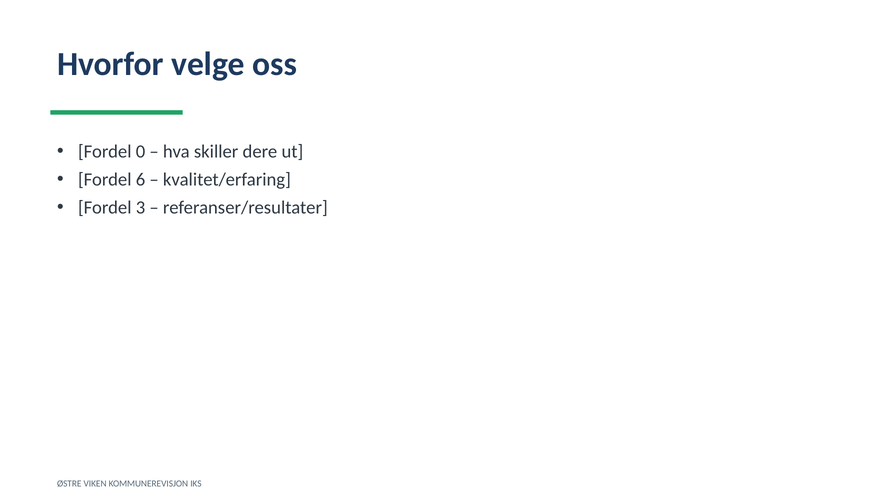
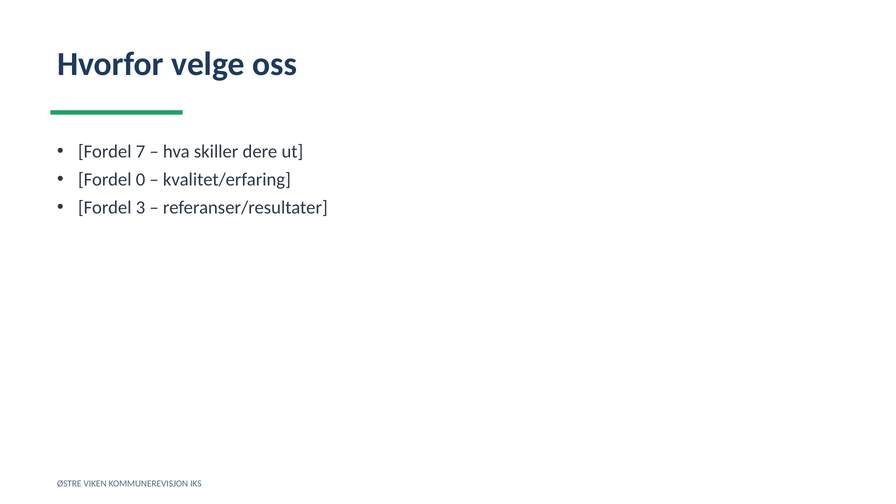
0: 0 -> 7
6: 6 -> 0
